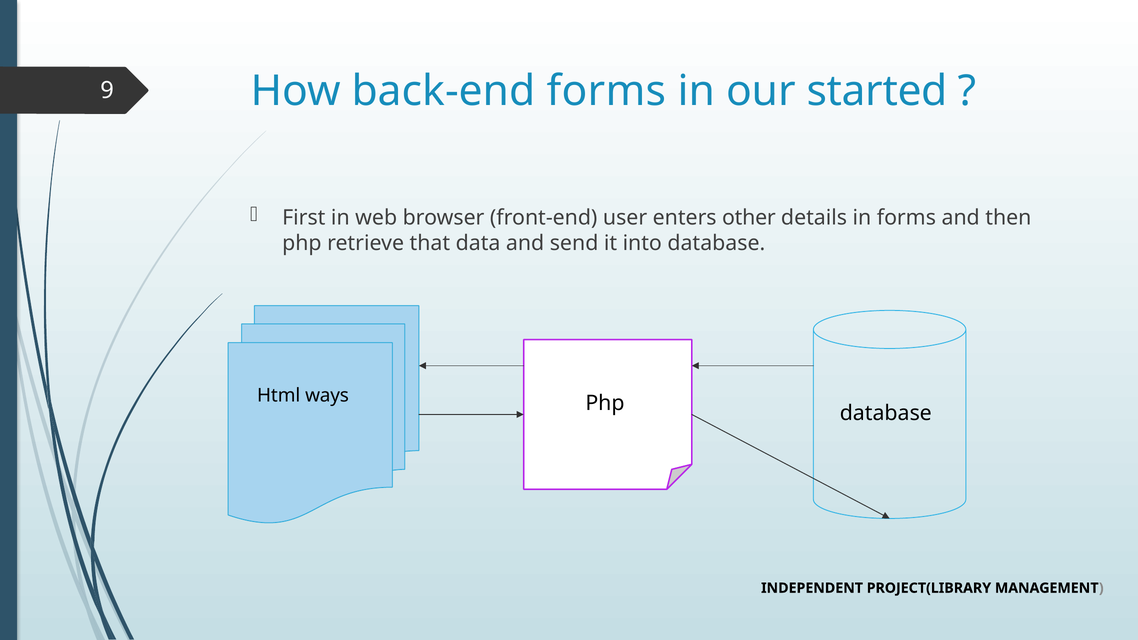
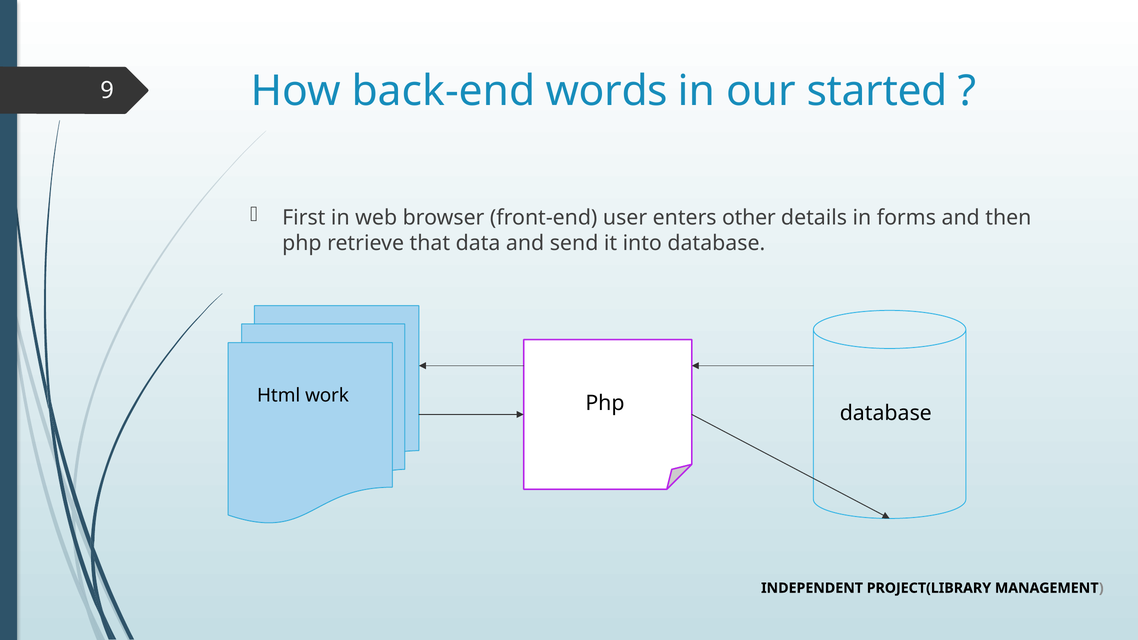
back-end forms: forms -> words
ways: ways -> work
